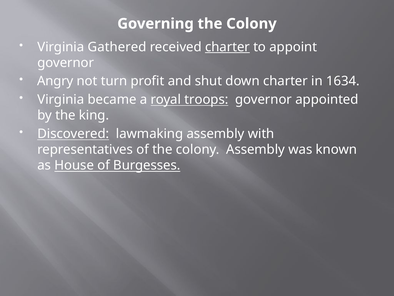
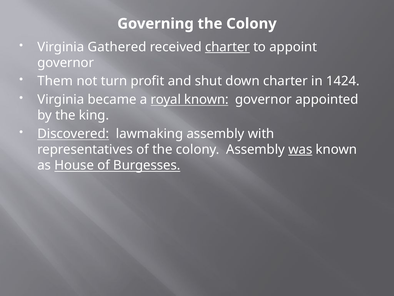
Angry: Angry -> Them
1634: 1634 -> 1424
royal troops: troops -> known
was underline: none -> present
